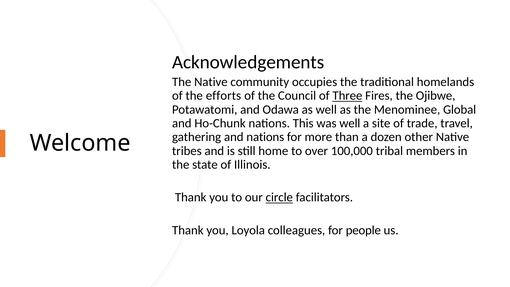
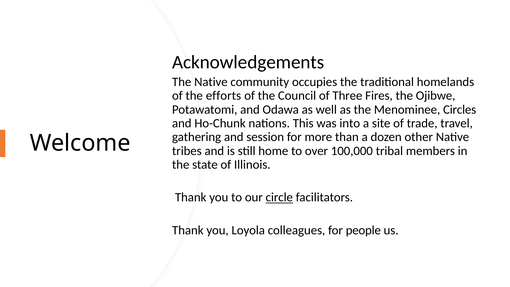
Three underline: present -> none
Global: Global -> Circles
was well: well -> into
and nations: nations -> session
